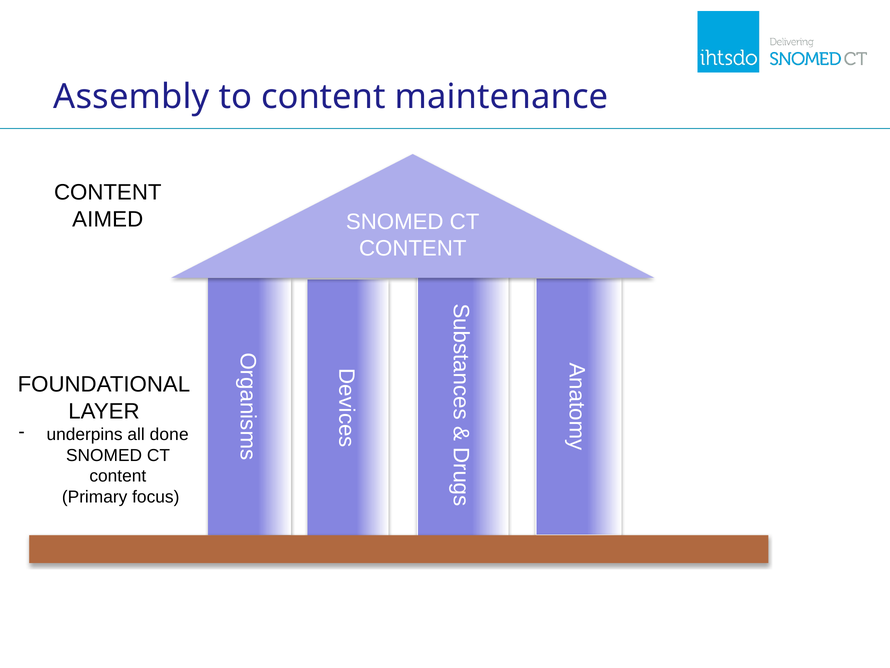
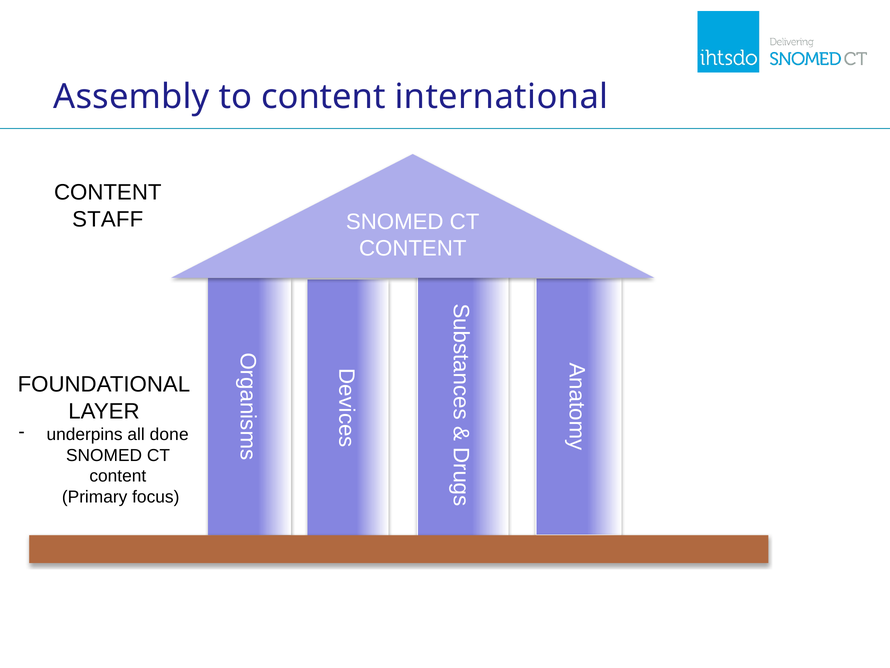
maintenance: maintenance -> international
AIMED: AIMED -> STAFF
